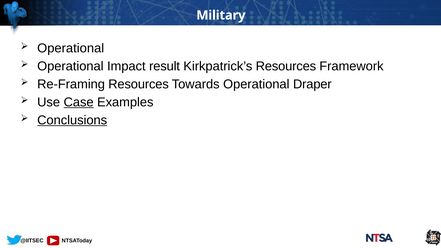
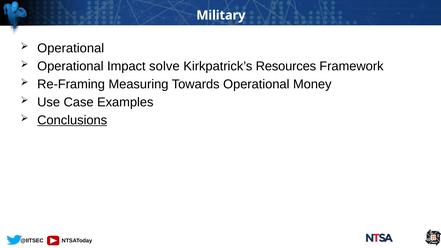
result: result -> solve
Re-Framing Resources: Resources -> Measuring
Draper: Draper -> Money
Case underline: present -> none
